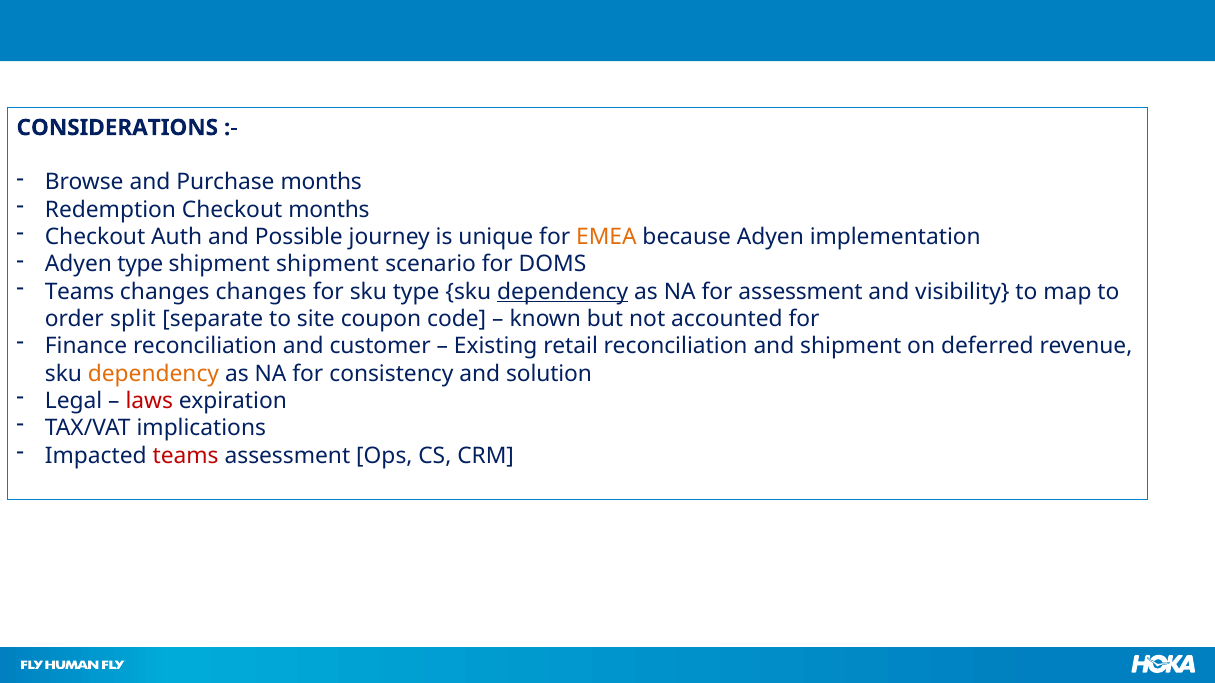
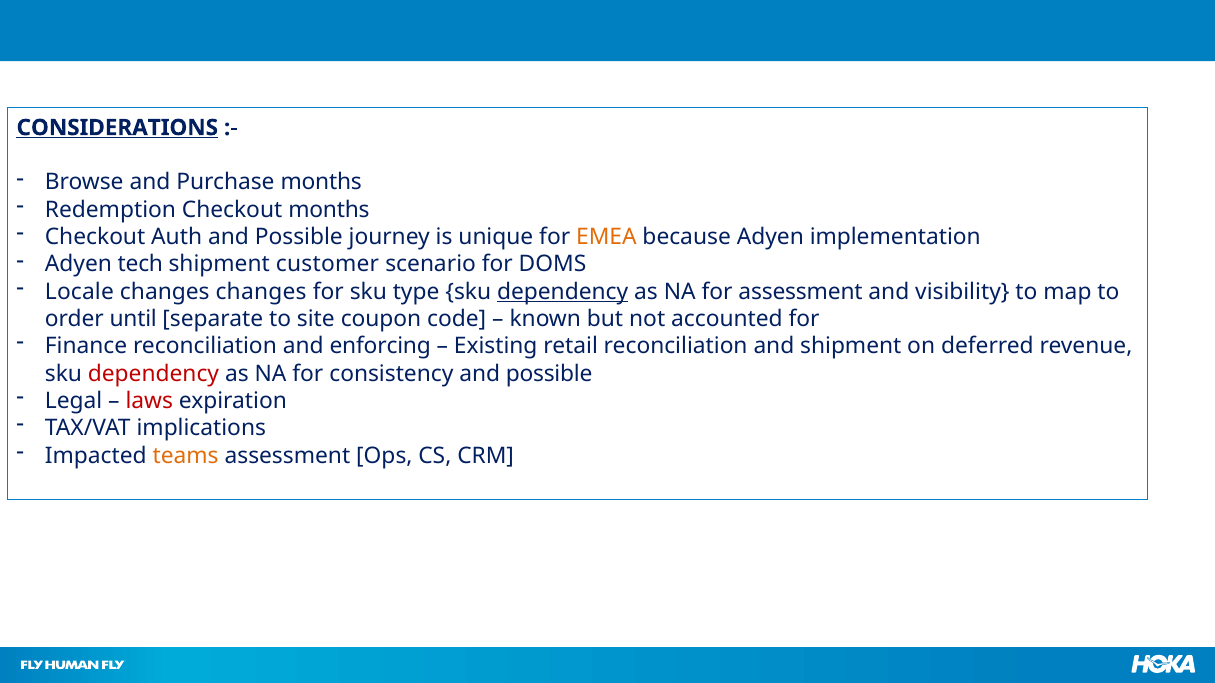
CONSIDERATIONS underline: none -> present
Adyen type: type -> tech
shipment shipment: shipment -> customer
Teams at (80, 292): Teams -> Locale
split: split -> until
customer: customer -> enforcing
dependency at (153, 374) colour: orange -> red
consistency and solution: solution -> possible
teams at (186, 456) colour: red -> orange
